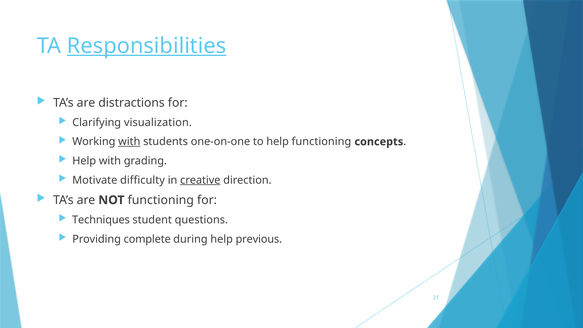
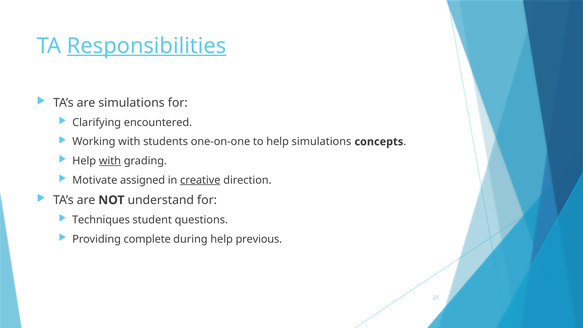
are distractions: distractions -> simulations
visualization: visualization -> encountered
with at (129, 142) underline: present -> none
help functioning: functioning -> simulations
with at (110, 161) underline: none -> present
difficulty: difficulty -> assigned
NOT functioning: functioning -> understand
